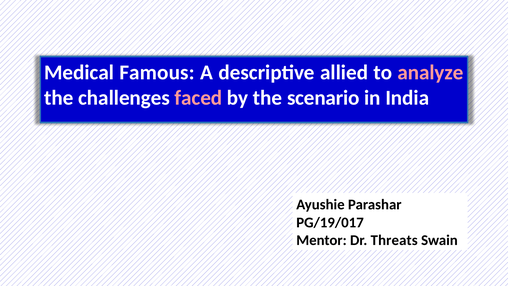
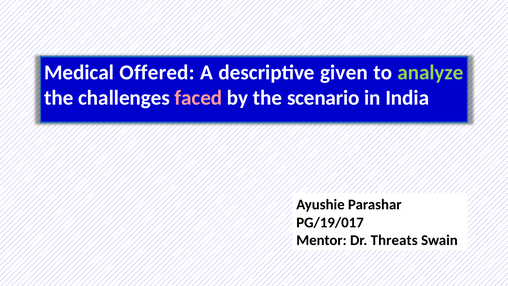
Famous: Famous -> Offered
allied: allied -> given
analyze colour: pink -> light green
